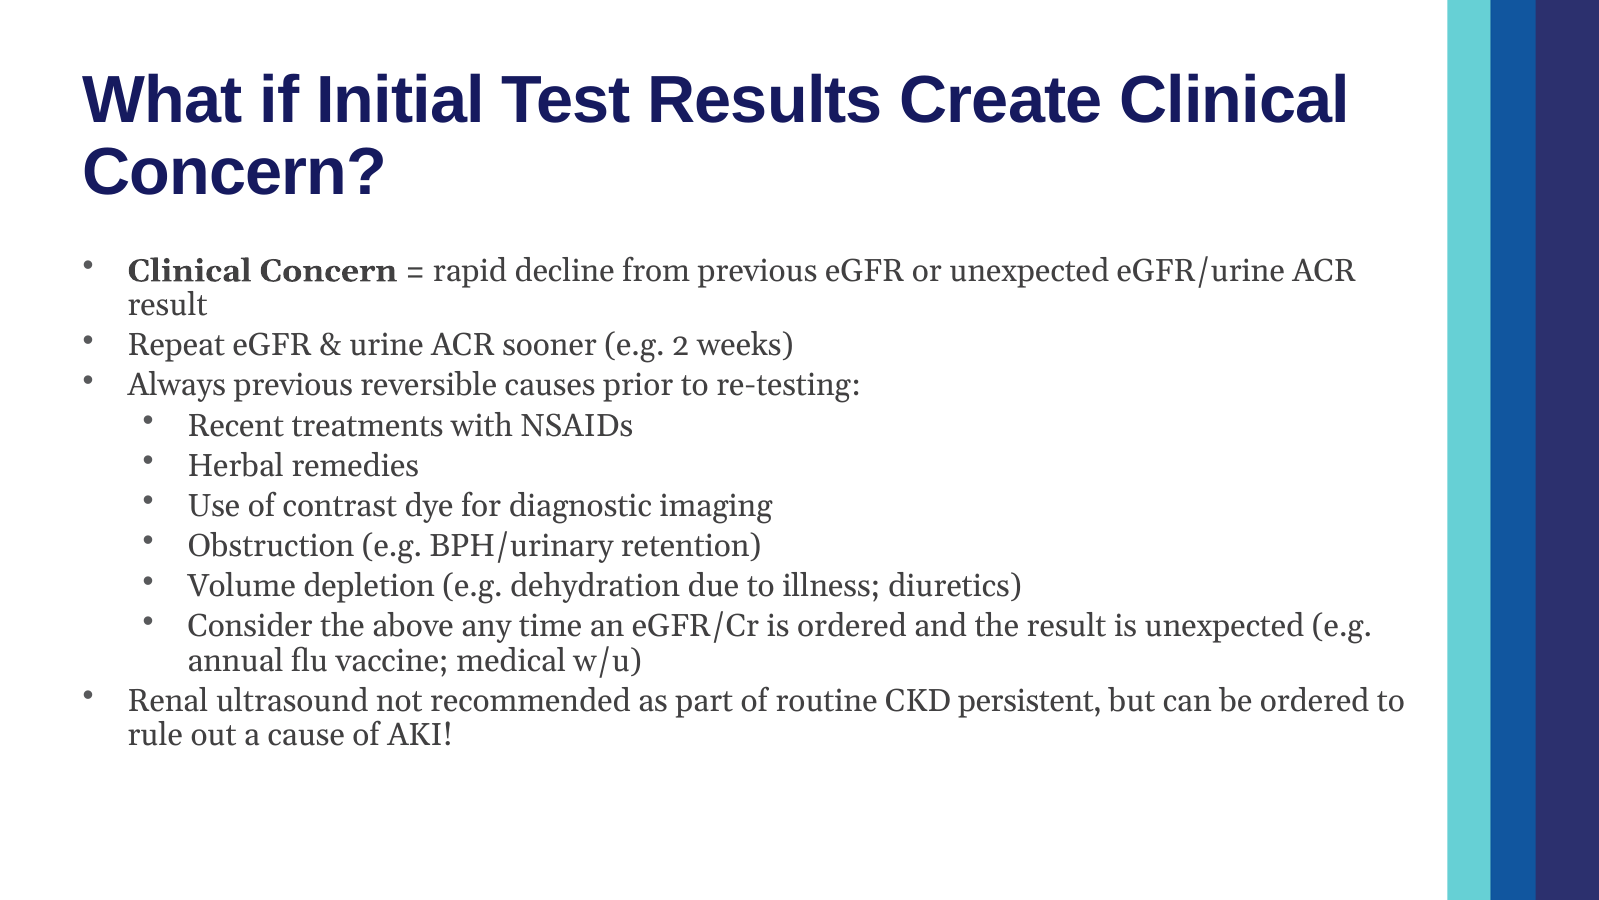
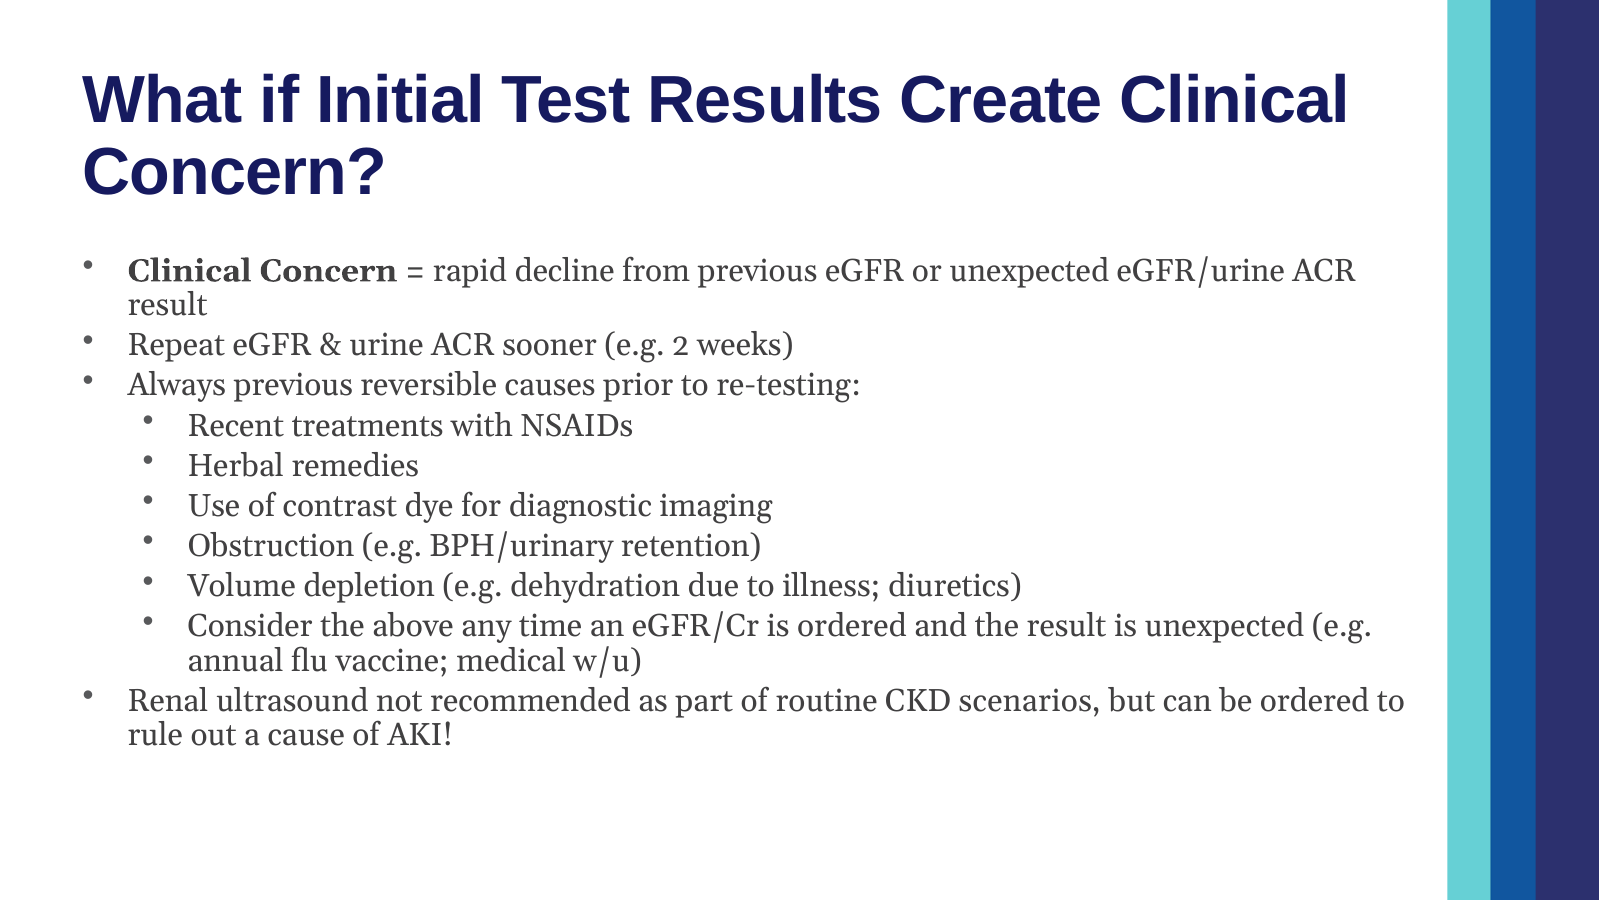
persistent: persistent -> scenarios
